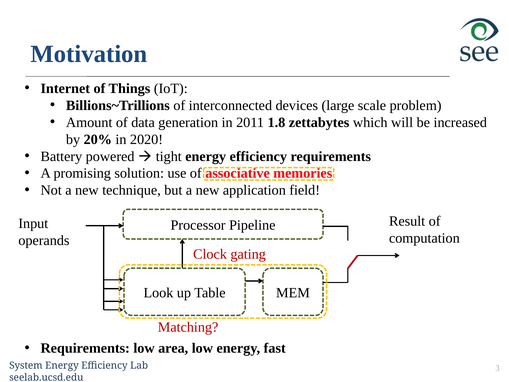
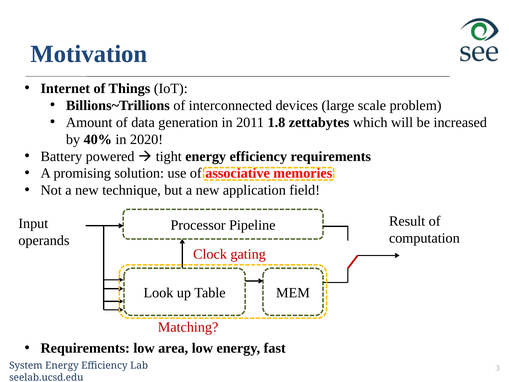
20%: 20% -> 40%
